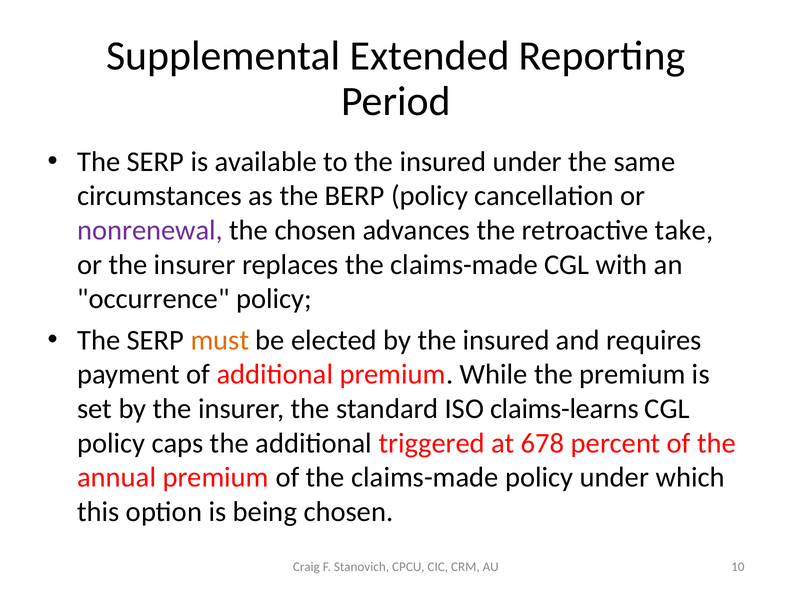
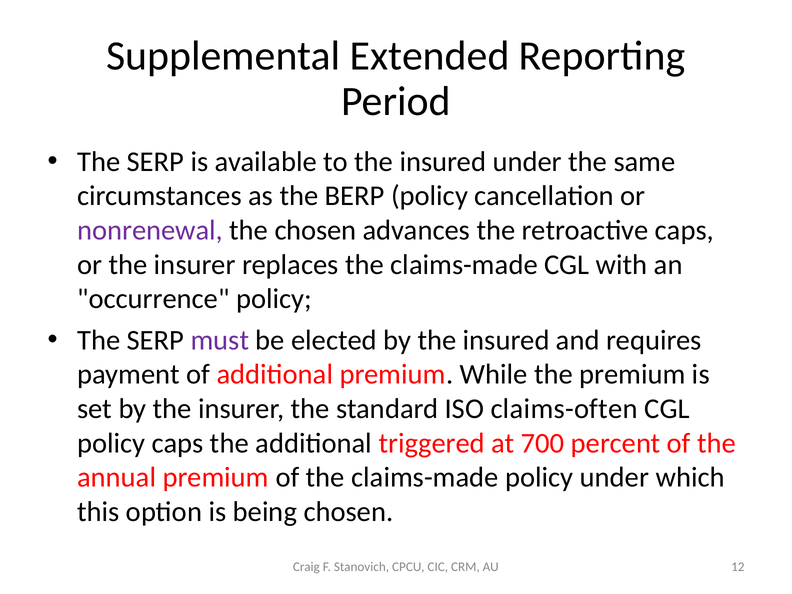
retroactive take: take -> caps
must colour: orange -> purple
claims-learns: claims-learns -> claims-often
678: 678 -> 700
10: 10 -> 12
